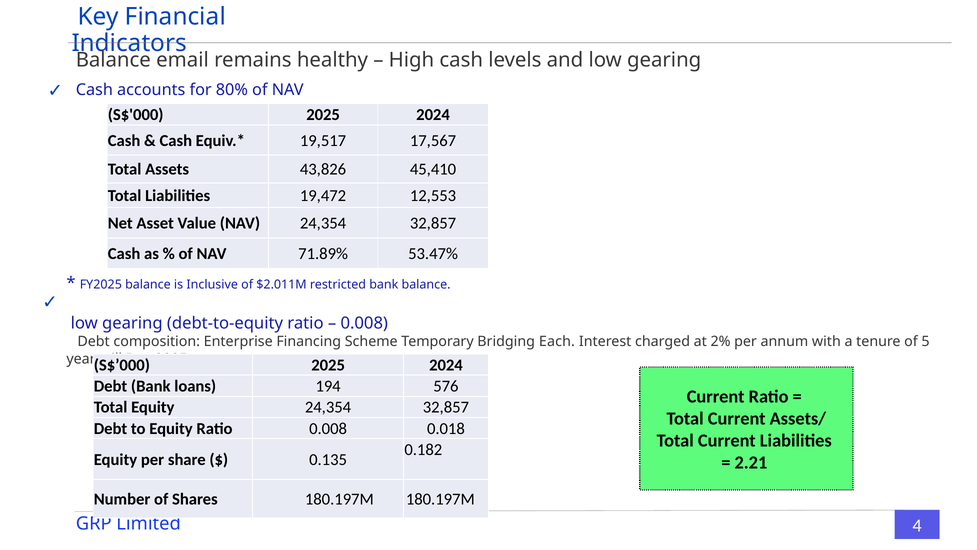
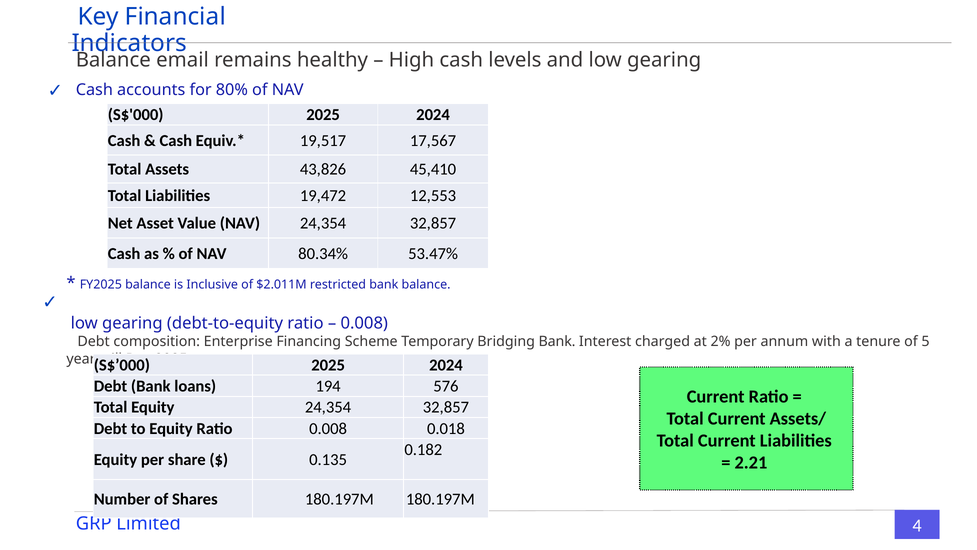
71.89%: 71.89% -> 80.34%
Bridging Each: Each -> Bank
